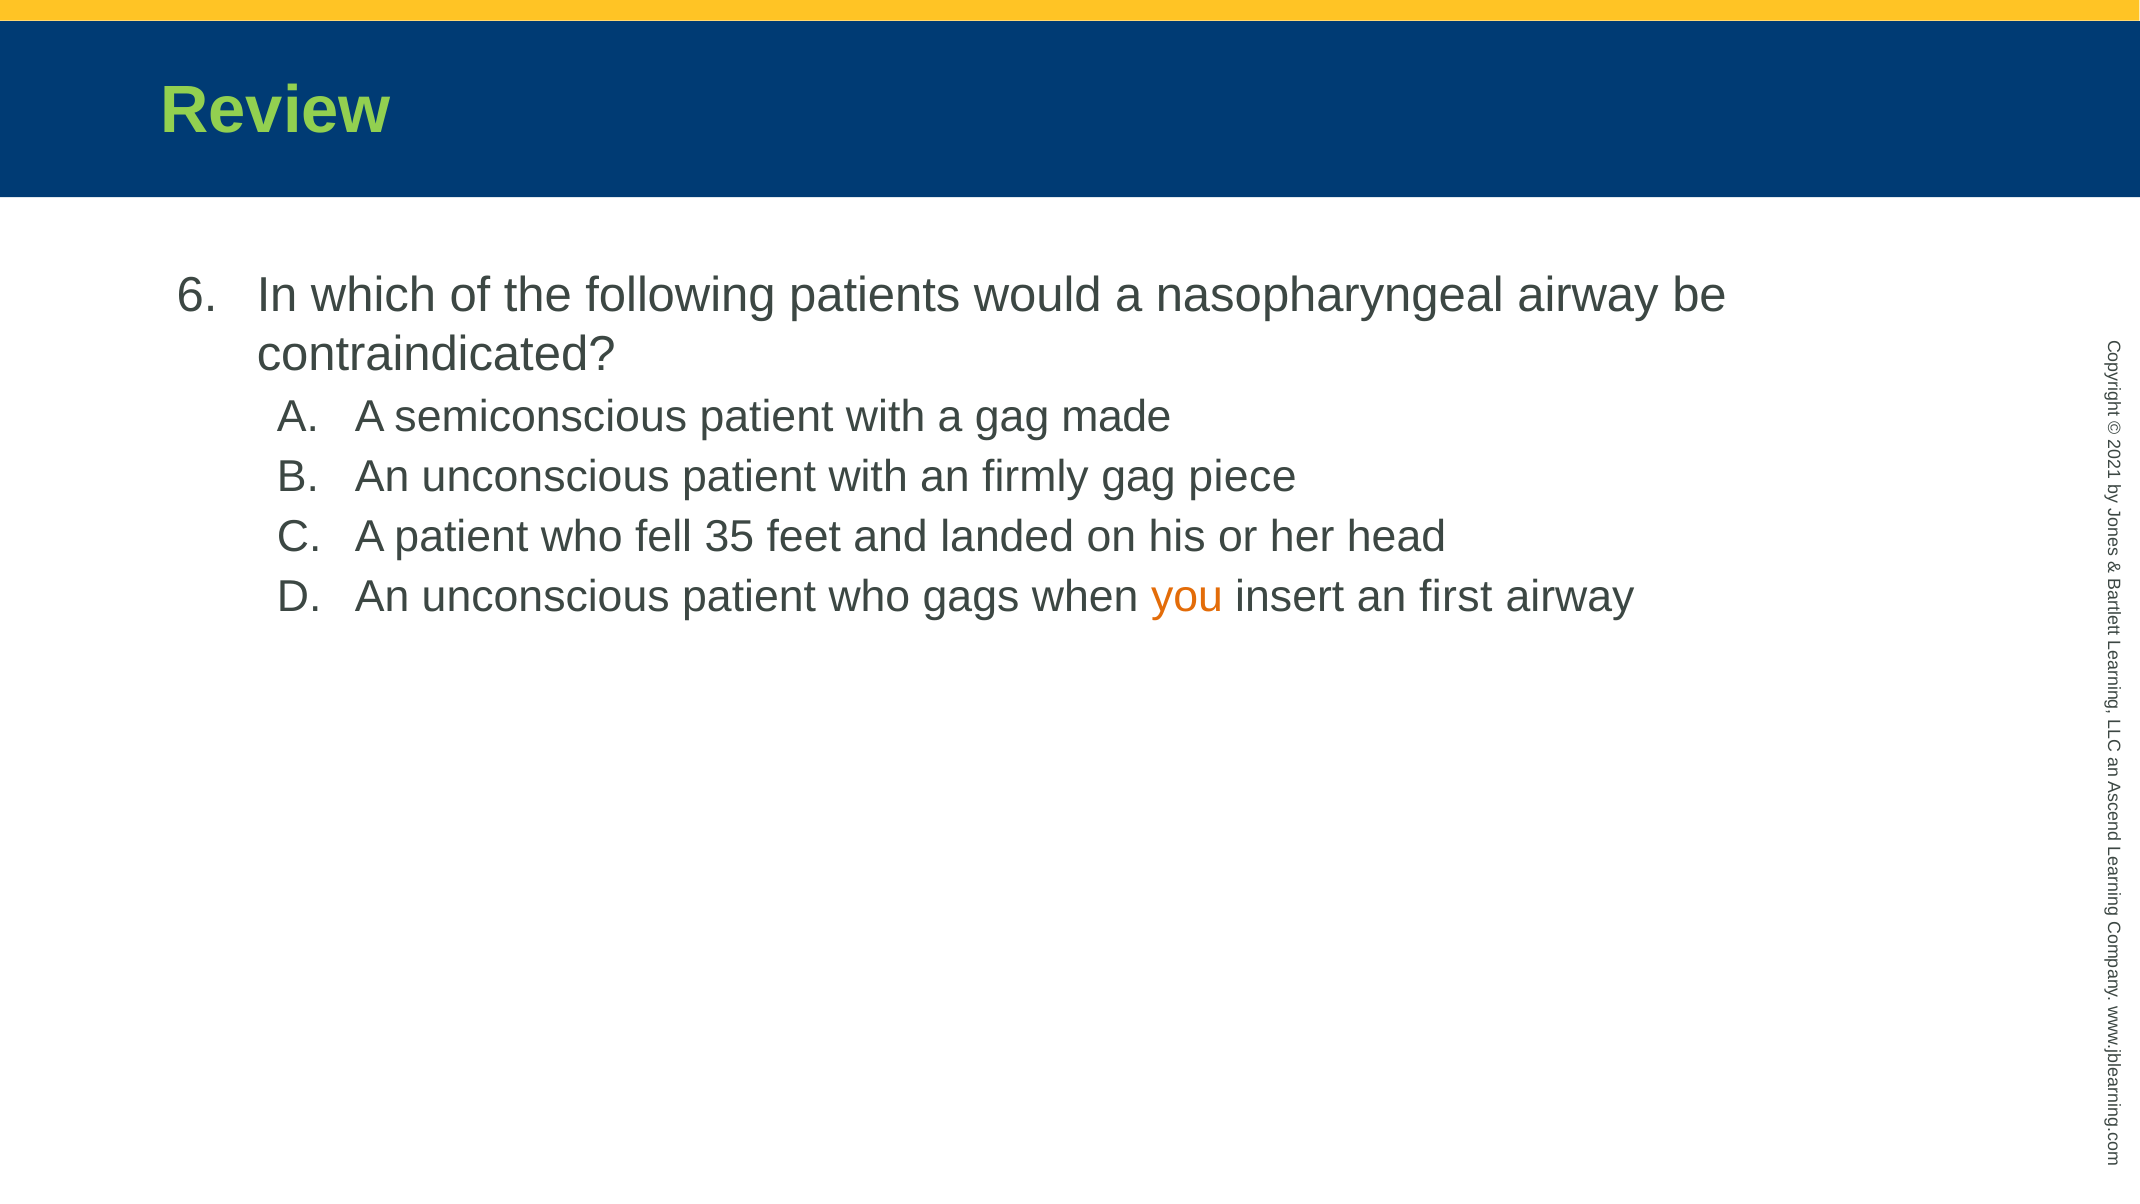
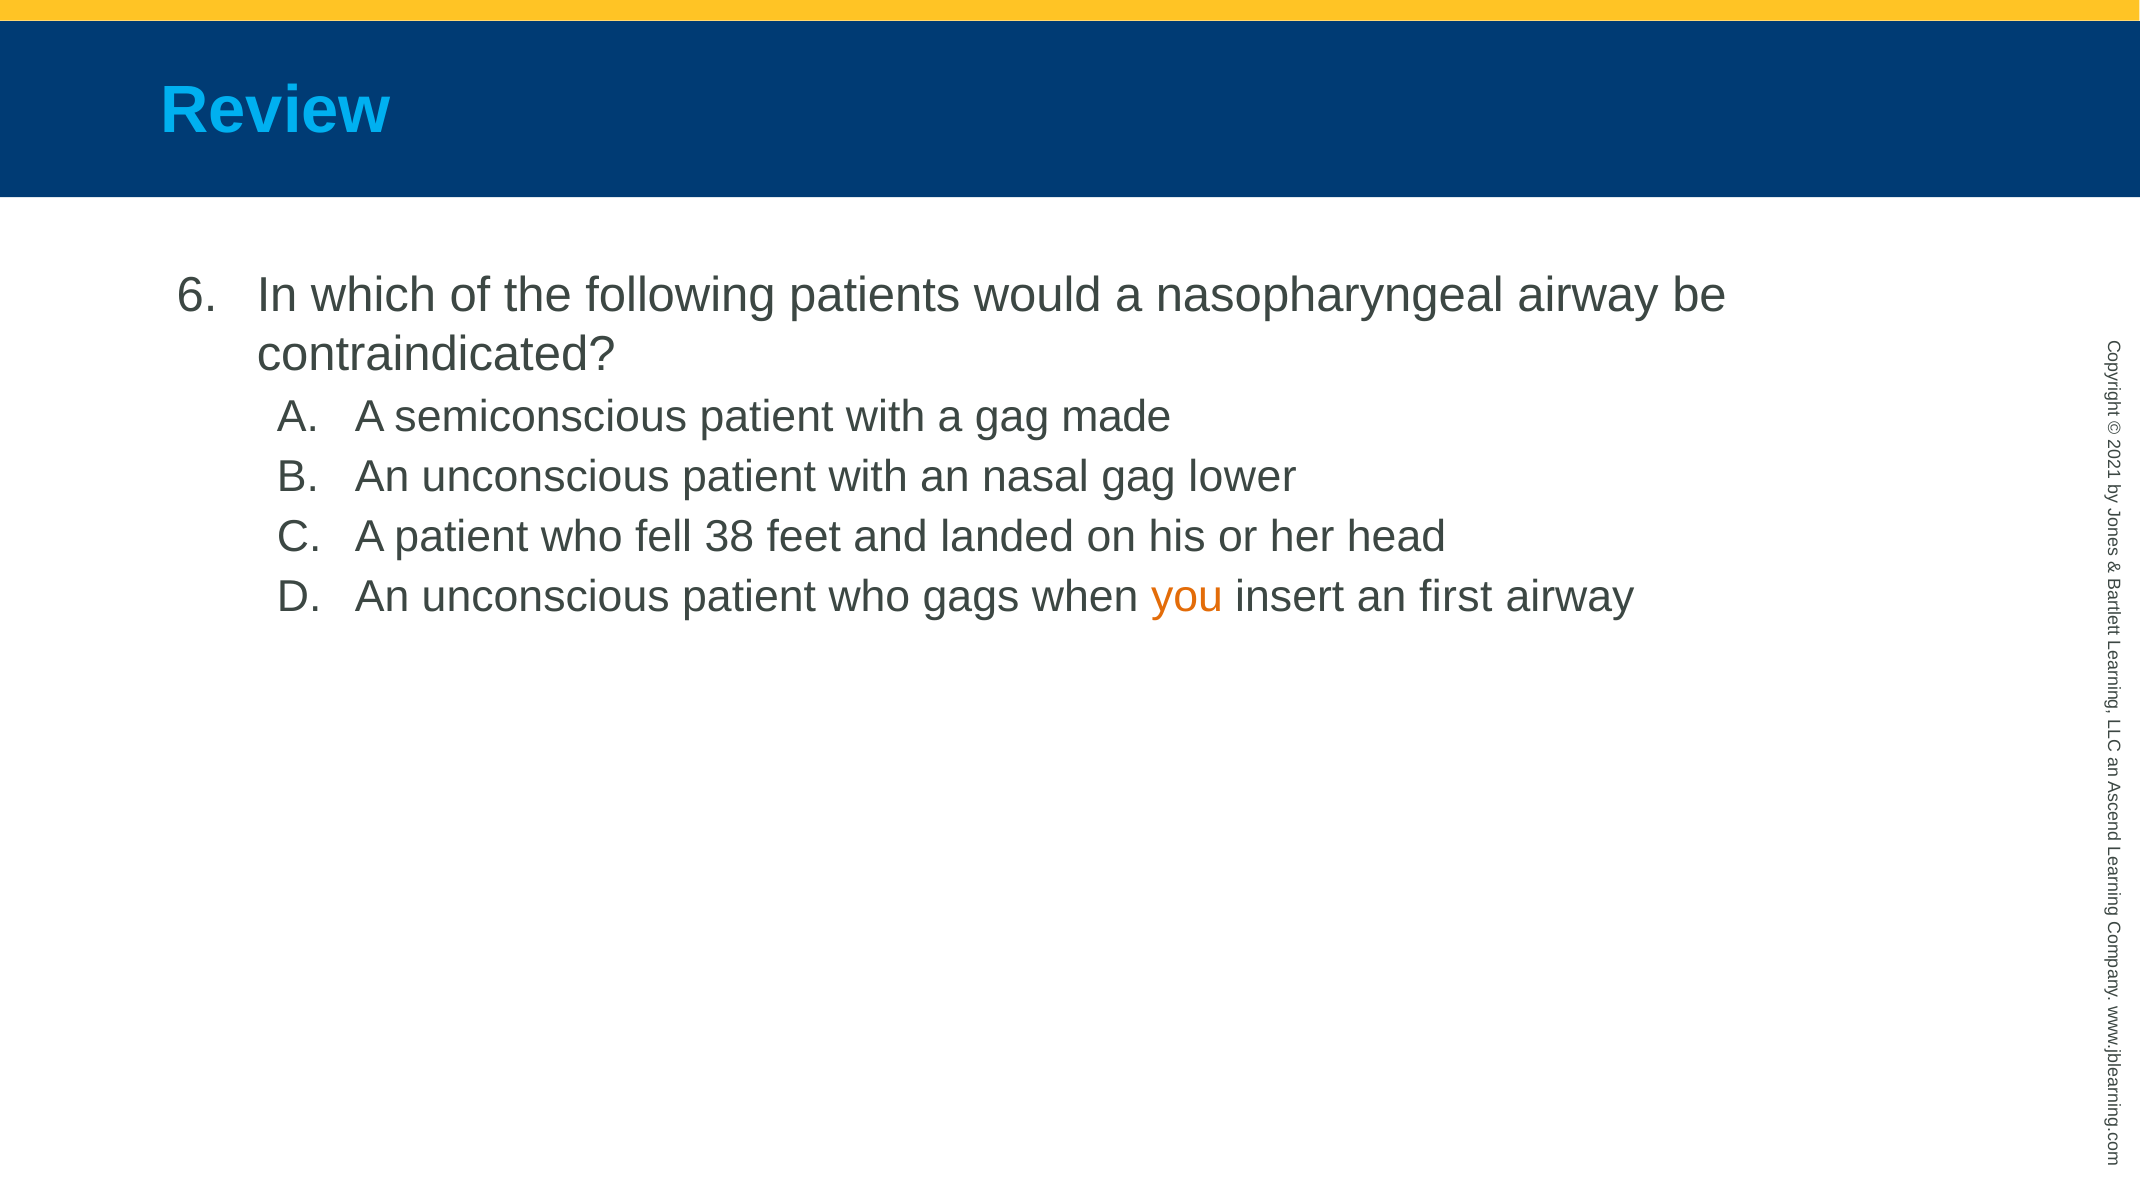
Review colour: light green -> light blue
firmly: firmly -> nasal
piece: piece -> lower
35: 35 -> 38
